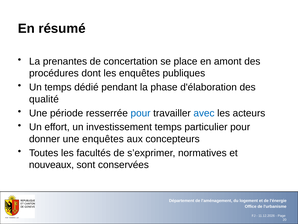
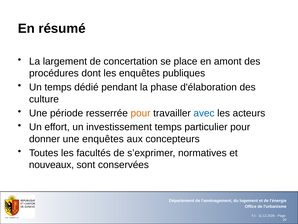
prenantes: prenantes -> largement
qualité: qualité -> culture
pour at (141, 113) colour: blue -> orange
